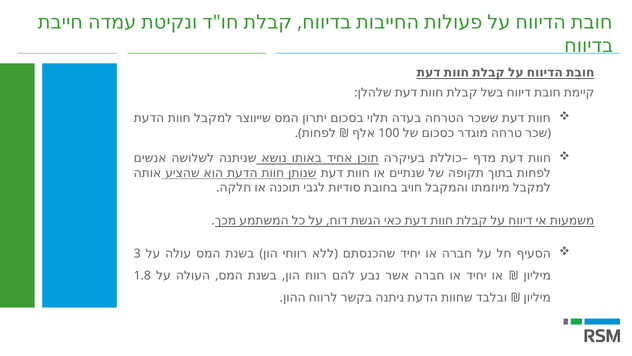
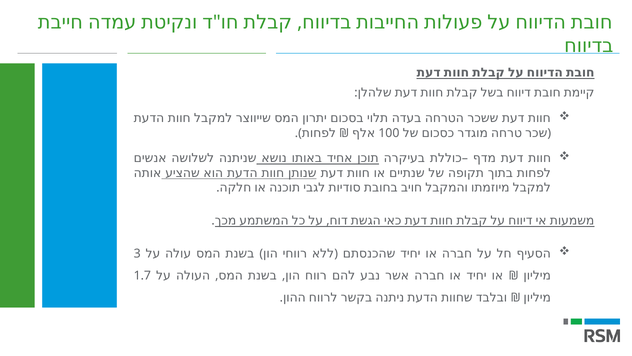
1.8: 1.8 -> 1.7
